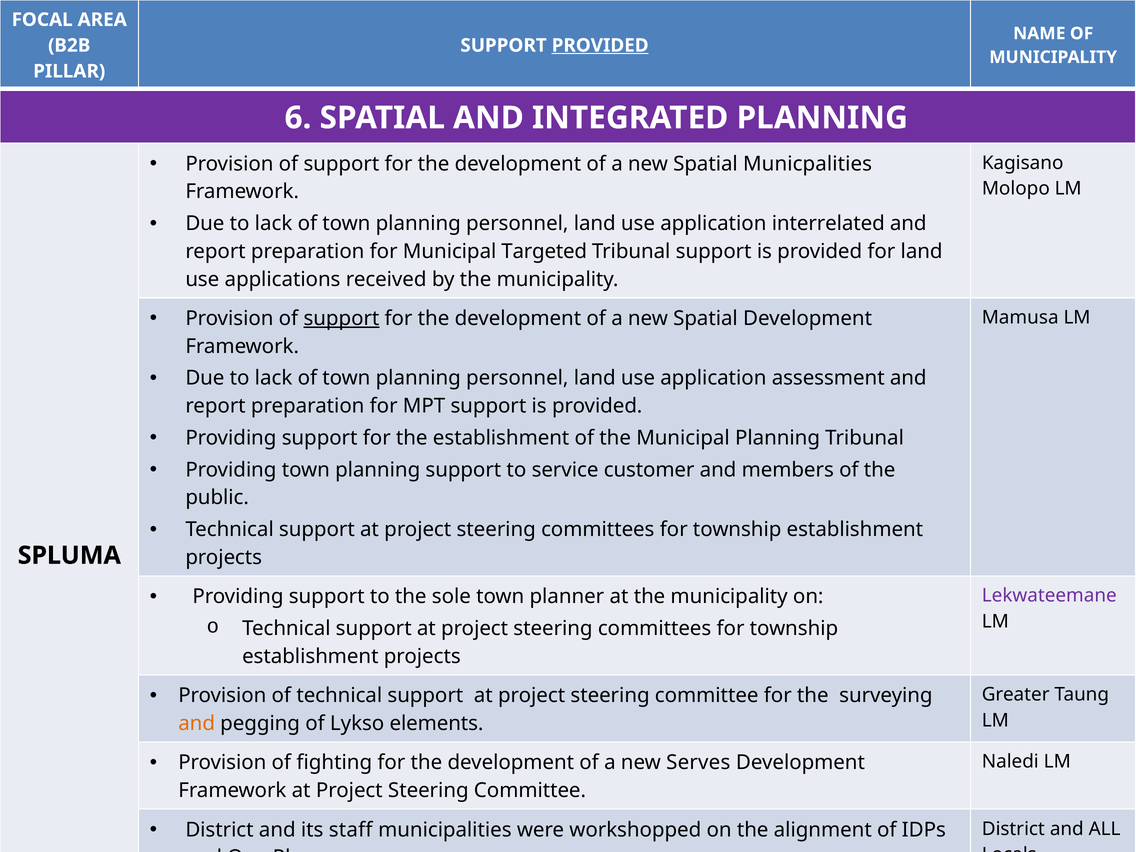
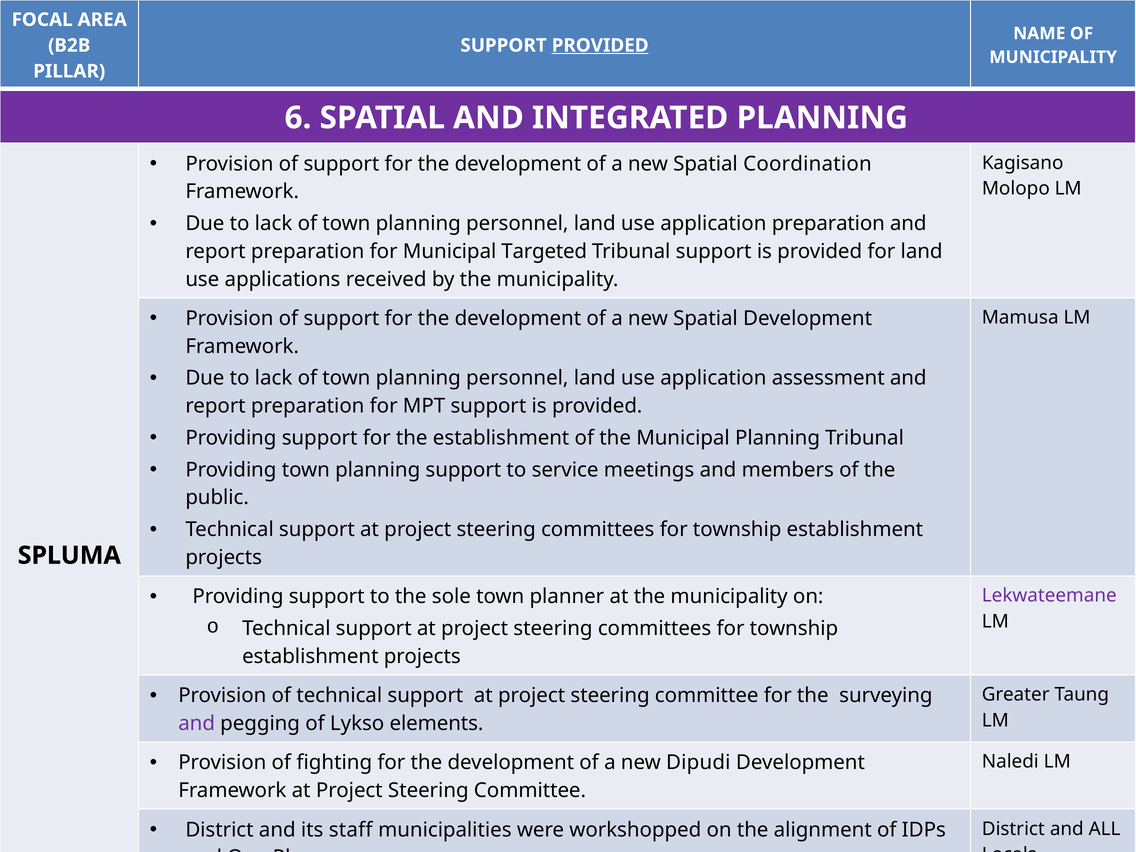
Municpalities: Municpalities -> Coordination
application interrelated: interrelated -> preparation
support at (341, 318) underline: present -> none
customer: customer -> meetings
and at (197, 723) colour: orange -> purple
Serves: Serves -> Dipudi
